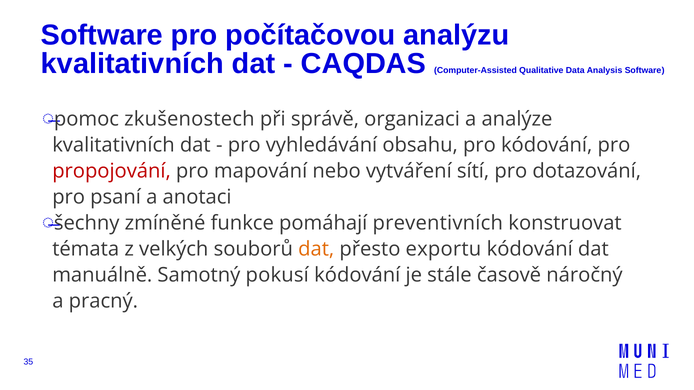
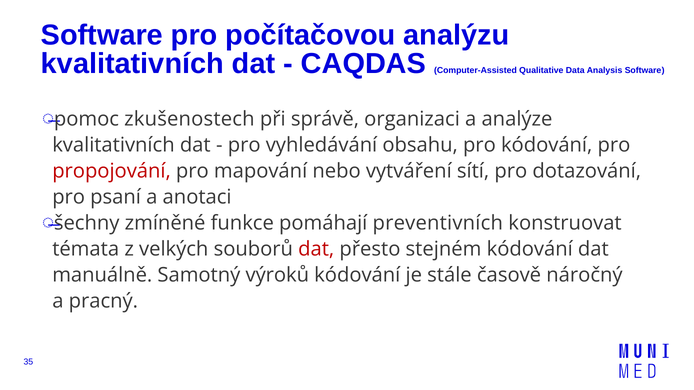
dat at (316, 249) colour: orange -> red
exportu: exportu -> stejném
pokusí: pokusí -> výroků
